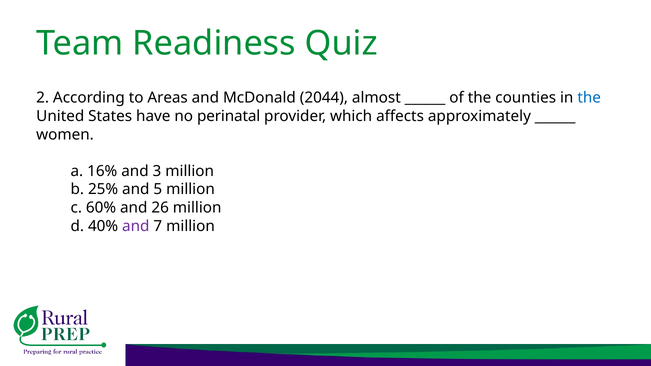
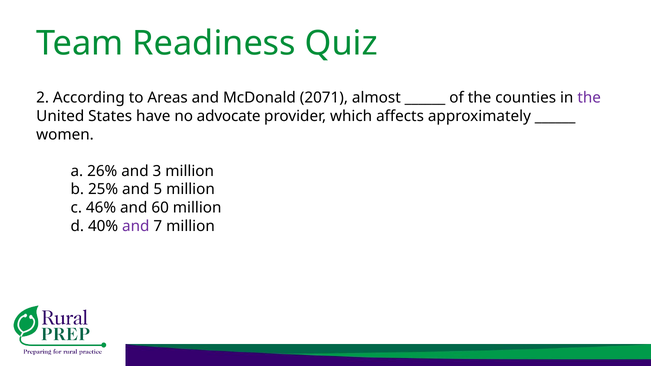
2044: 2044 -> 2071
the at (589, 98) colour: blue -> purple
perinatal: perinatal -> advocate
16%: 16% -> 26%
60%: 60% -> 46%
26: 26 -> 60
